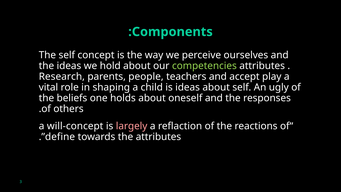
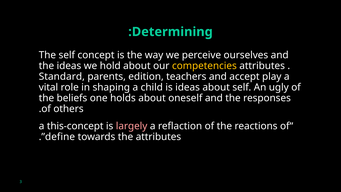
Components: Components -> Determining
competencies colour: light green -> yellow
Research: Research -> Standard
people: people -> edition
will-concept: will-concept -> this-concept
